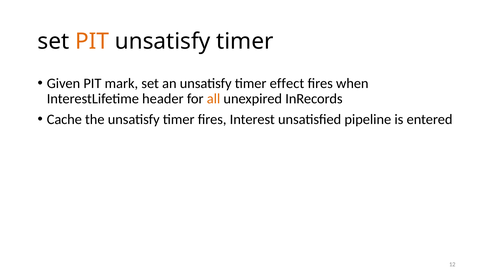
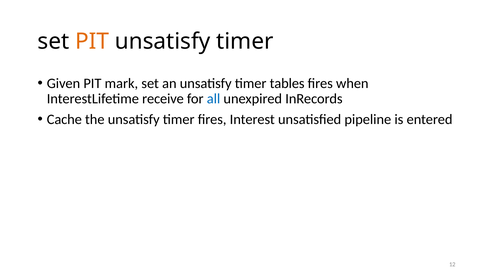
effect: effect -> tables
header: header -> receive
all colour: orange -> blue
